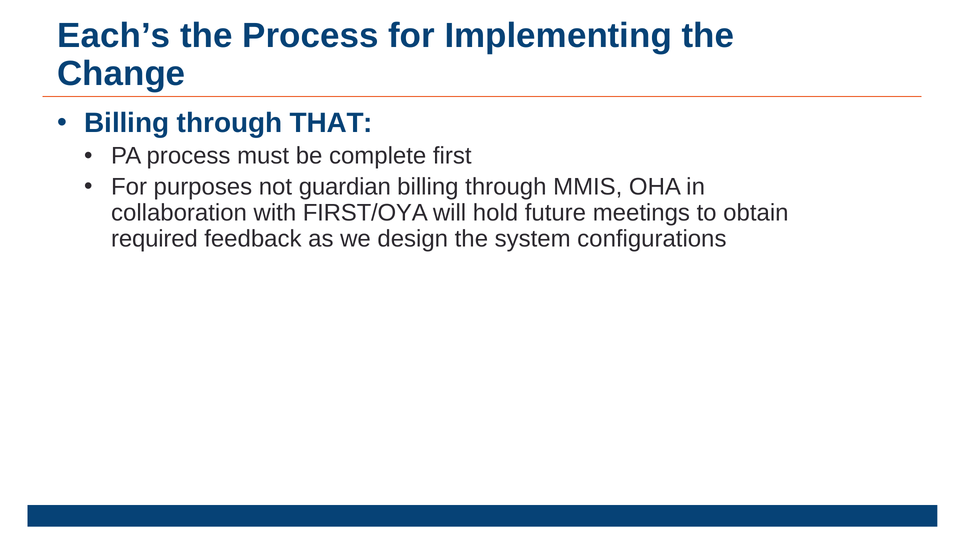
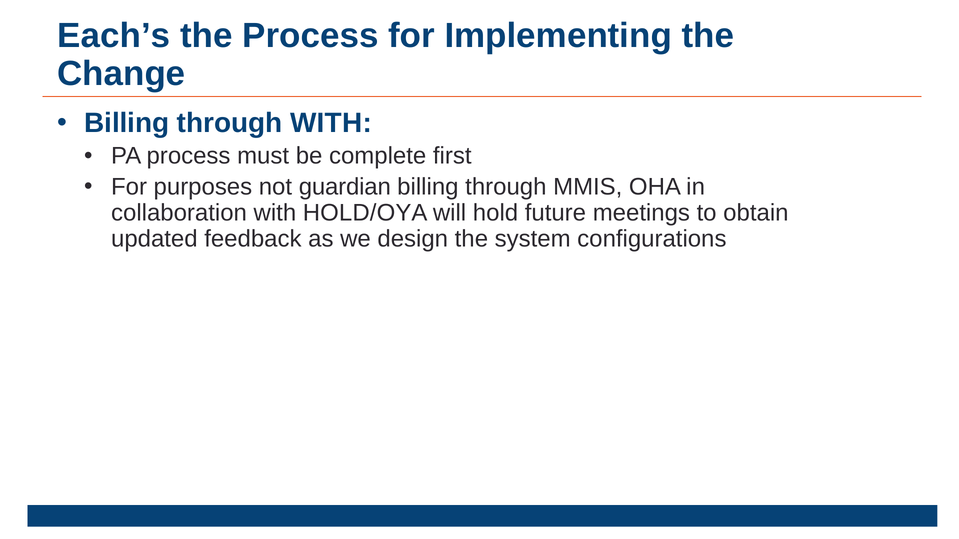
through THAT: THAT -> WITH
FIRST/OYA: FIRST/OYA -> HOLD/OYA
required: required -> updated
